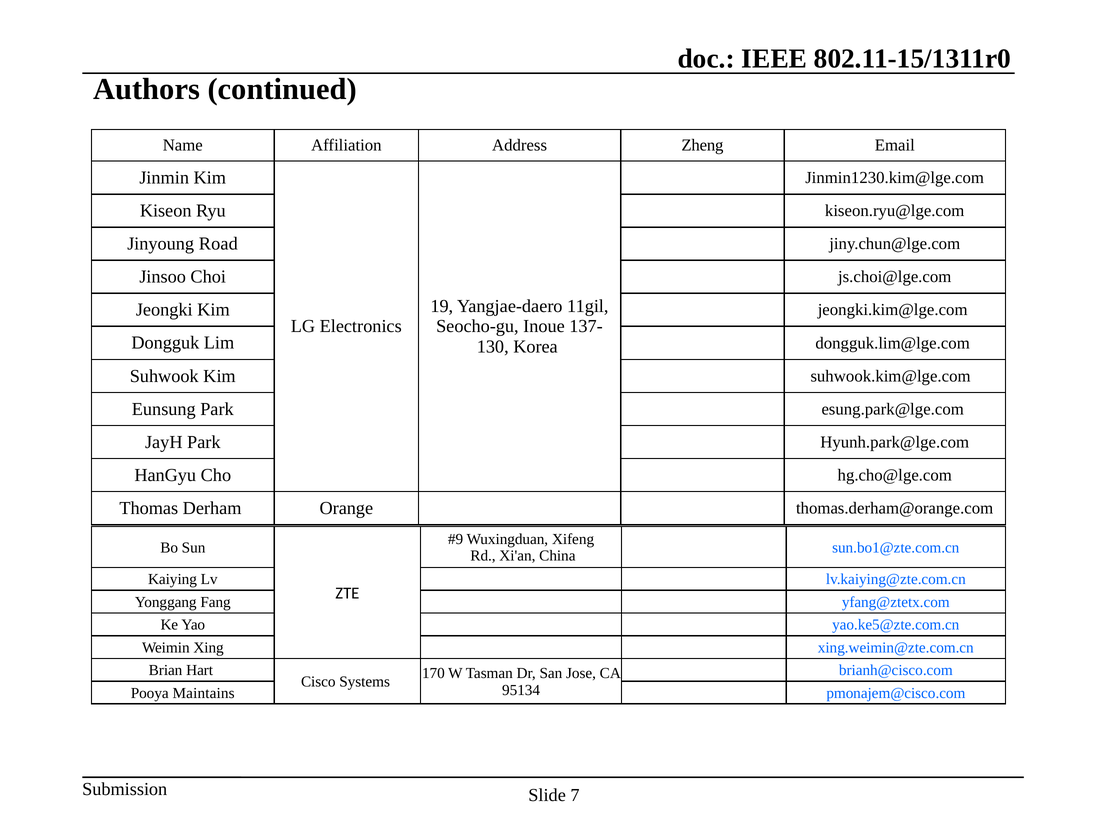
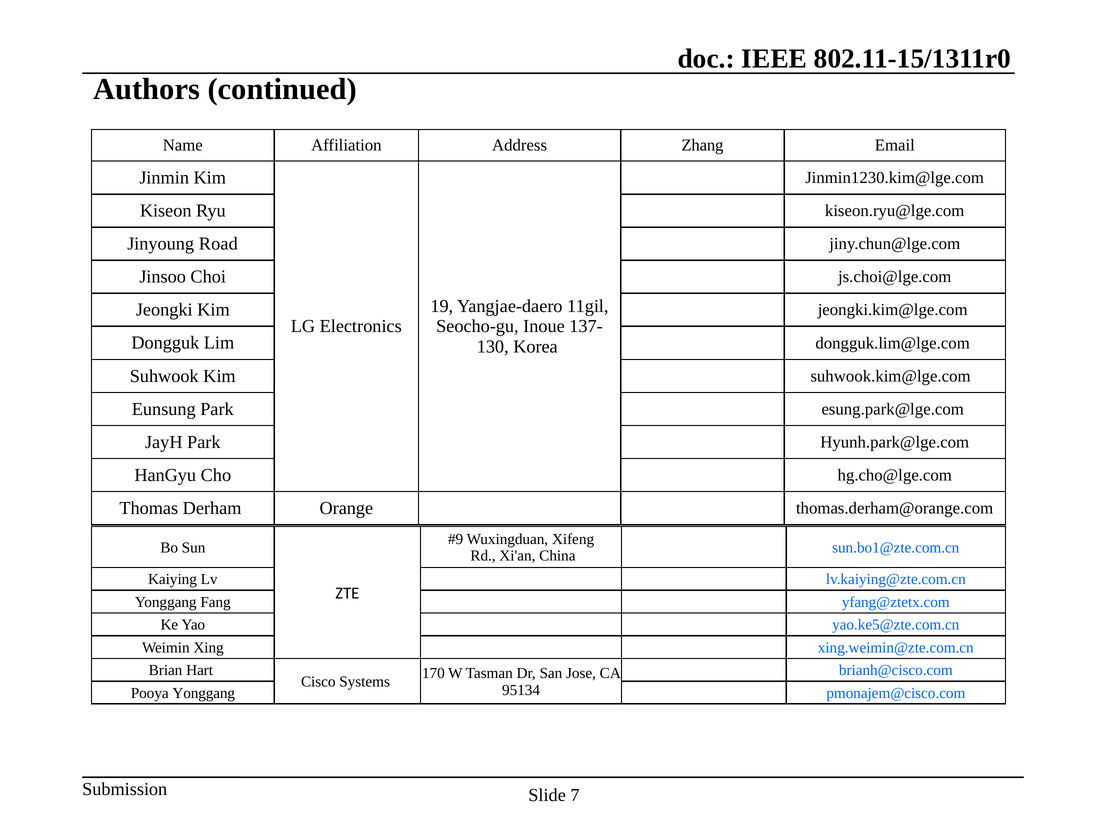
Zheng: Zheng -> Zhang
Pooya Maintains: Maintains -> Yonggang
